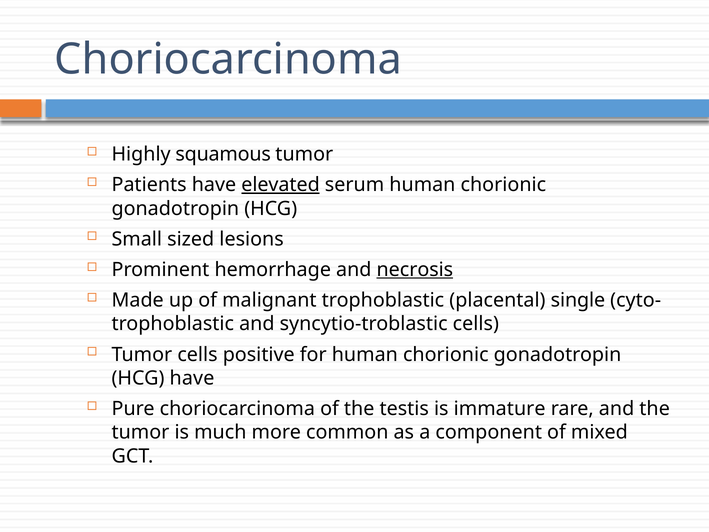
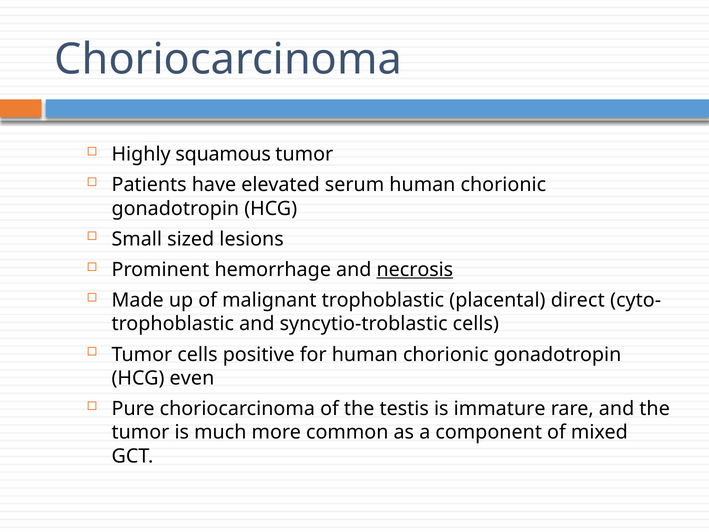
elevated underline: present -> none
single: single -> direct
HCG have: have -> even
